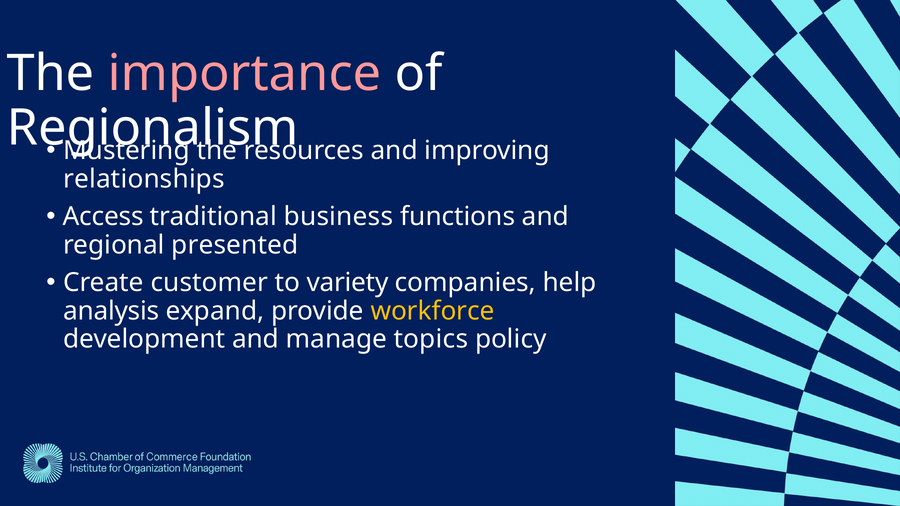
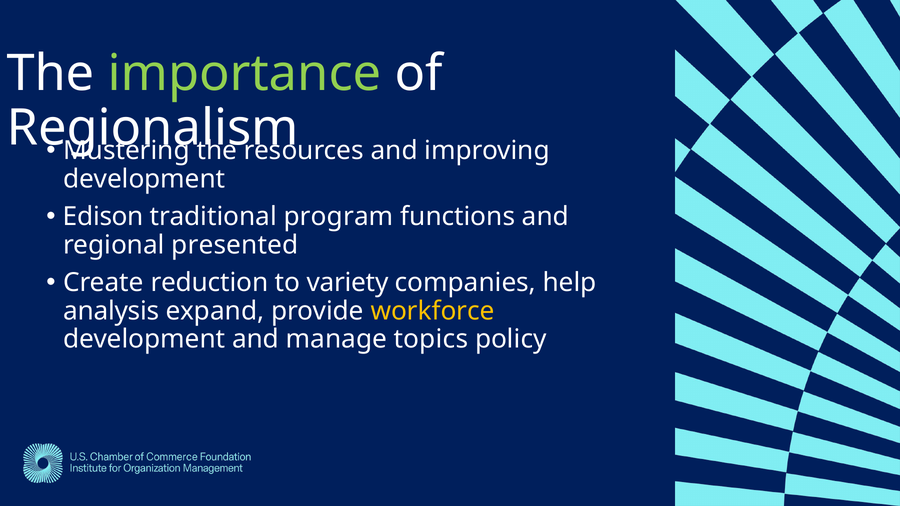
importance colour: pink -> light green
relationships at (144, 179): relationships -> development
Access: Access -> Edison
business: business -> program
customer: customer -> reduction
